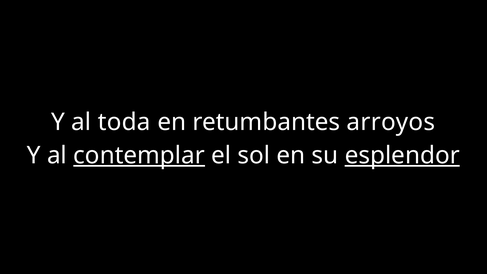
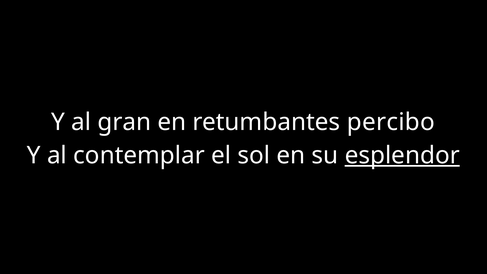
toda: toda -> gran
arroyos: arroyos -> percibo
contemplar underline: present -> none
